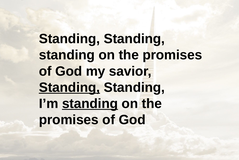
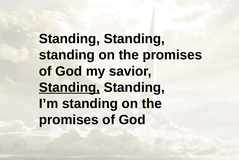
standing at (90, 103) underline: present -> none
